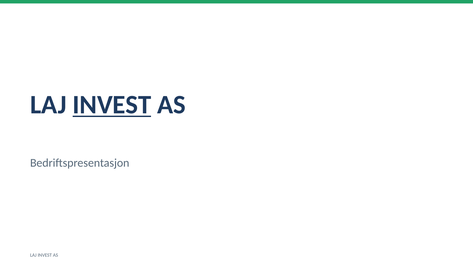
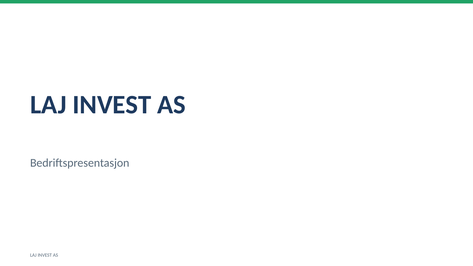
INVEST at (112, 105) underline: present -> none
